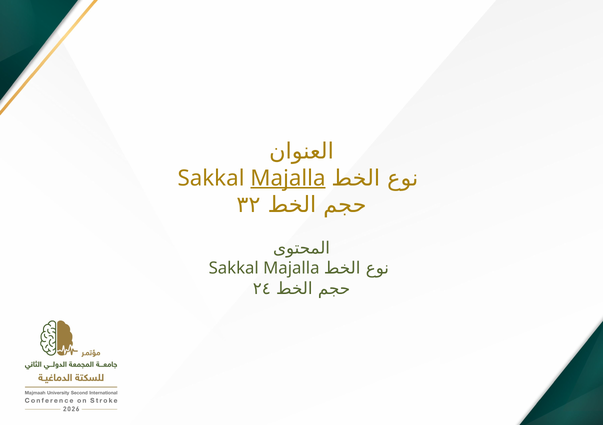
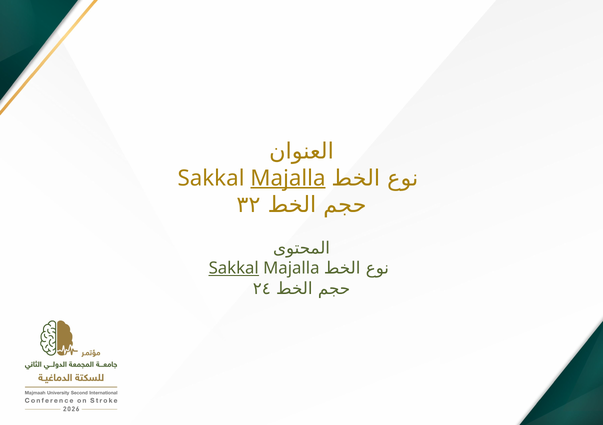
Sakkal at (234, 268) underline: none -> present
